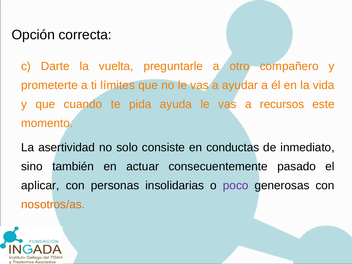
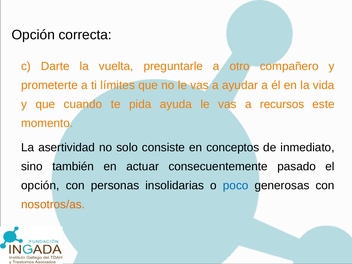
conductas: conductas -> conceptos
aplicar at (40, 185): aplicar -> opción
poco colour: purple -> blue
